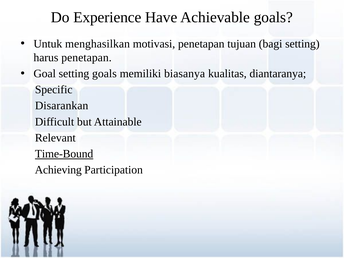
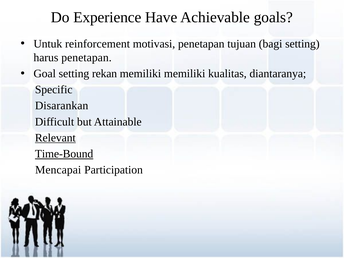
menghasilkan: menghasilkan -> reinforcement
setting goals: goals -> rekan
memiliki biasanya: biasanya -> memiliki
Relevant underline: none -> present
Achieving: Achieving -> Mencapai
